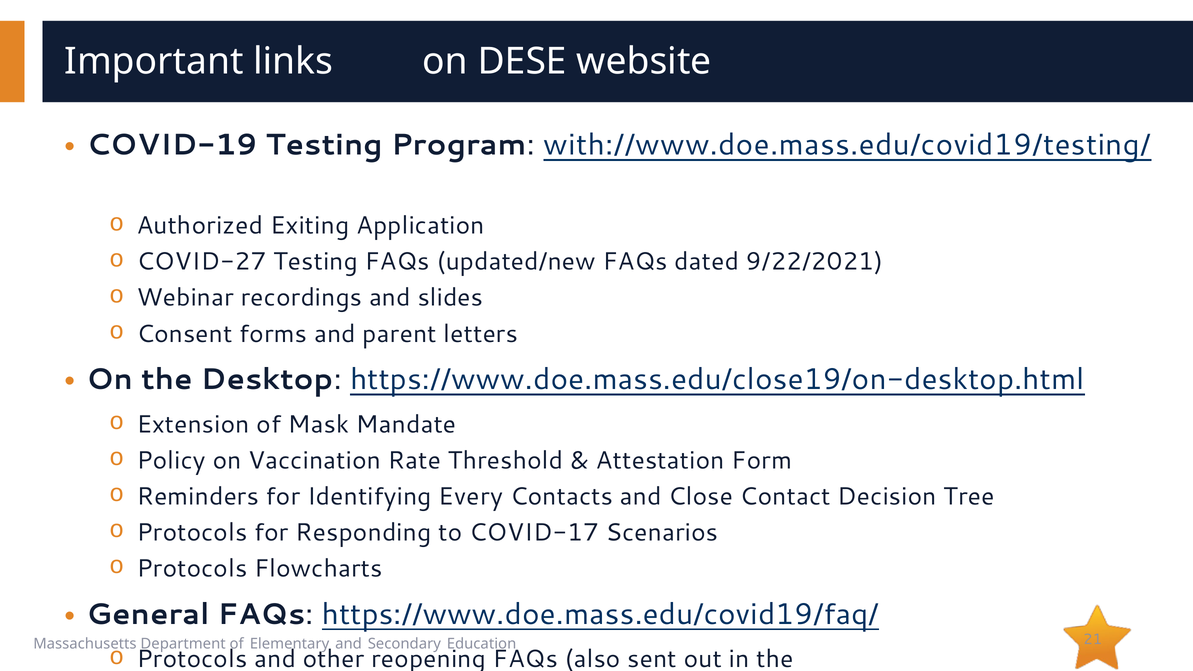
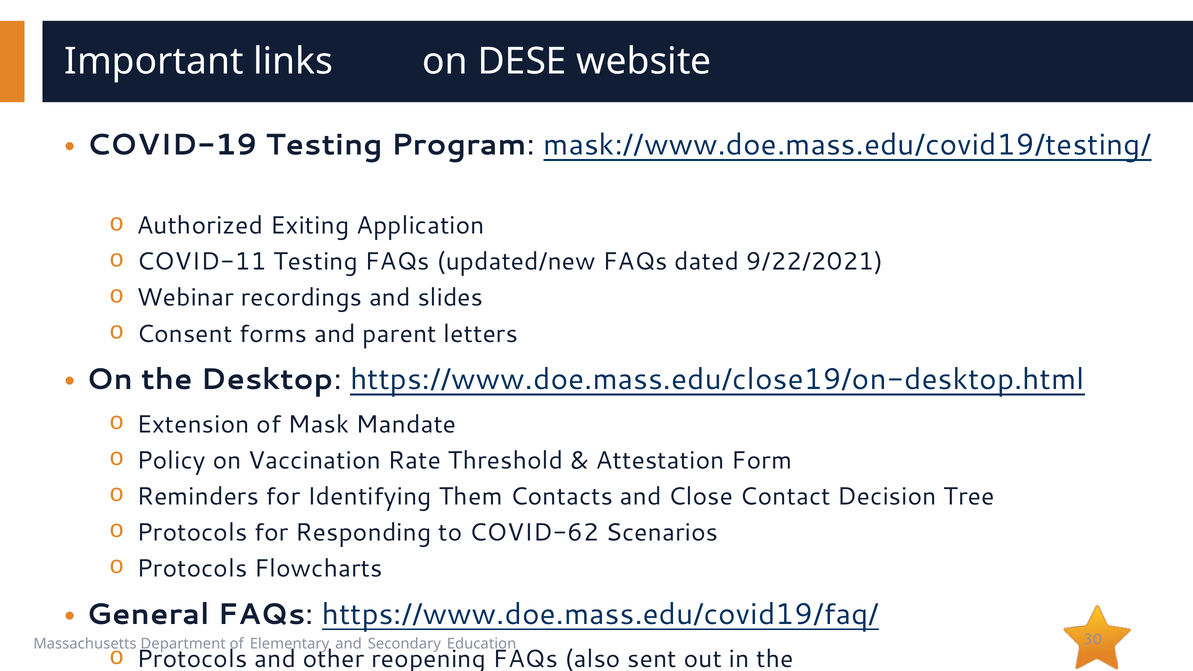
with://www.doe.mass.edu/covid19/testing/: with://www.doe.mass.edu/covid19/testing/ -> mask://www.doe.mass.edu/covid19/testing/
COVID-27: COVID-27 -> COVID-11
Every: Every -> Them
COVID-17: COVID-17 -> COVID-62
21: 21 -> 30
